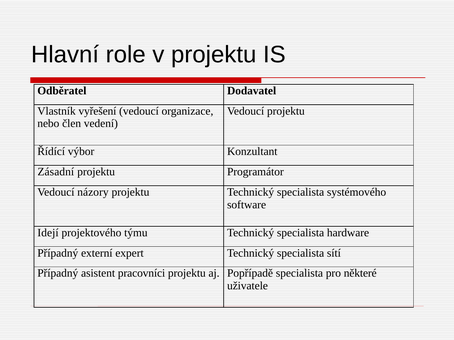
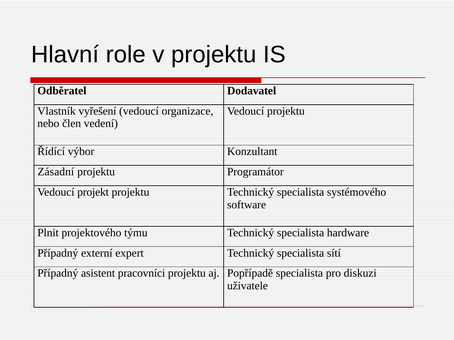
názory: názory -> projekt
Idejí: Idejí -> Plnit
některé: některé -> diskuzi
